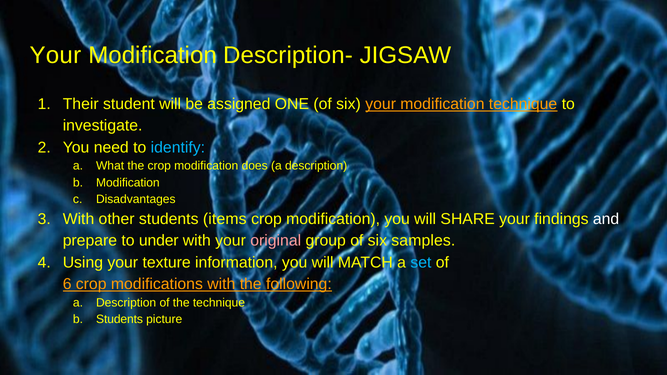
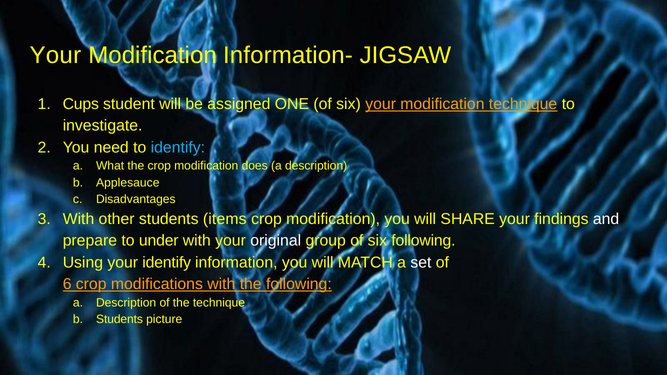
Description-: Description- -> Information-
Their: Their -> Cups
Modification at (128, 183): Modification -> Applesauce
original colour: pink -> white
six samples: samples -> following
your texture: texture -> identify
set colour: light blue -> white
